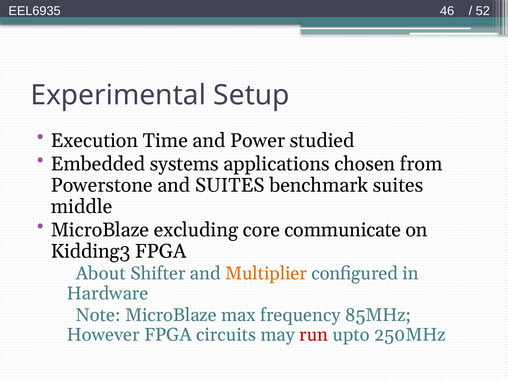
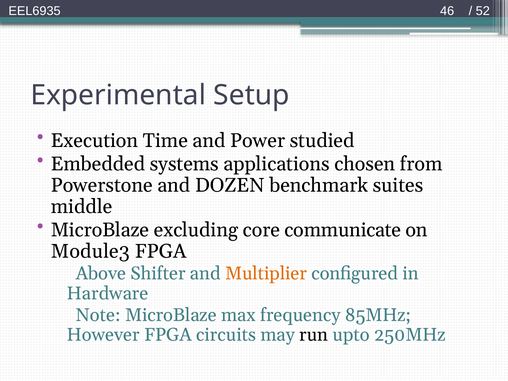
and SUITES: SUITES -> DOZEN
Kidding3: Kidding3 -> Module3
About: About -> Above
run colour: red -> black
